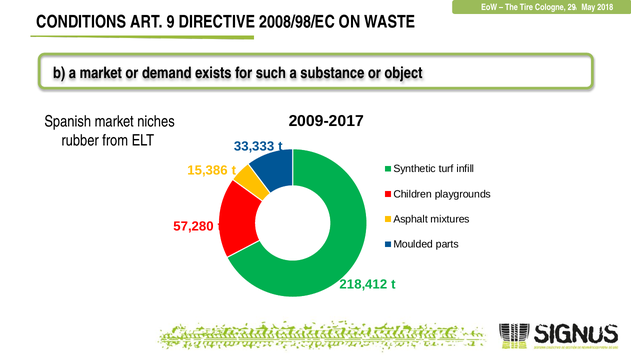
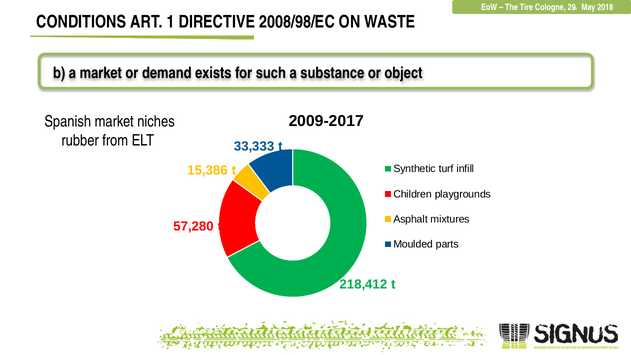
9: 9 -> 1
